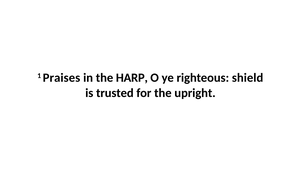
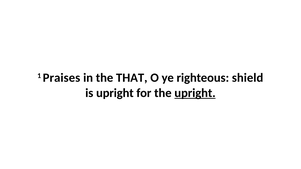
HARP: HARP -> THAT
is trusted: trusted -> upright
upright at (195, 93) underline: none -> present
